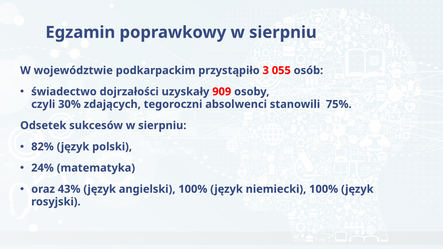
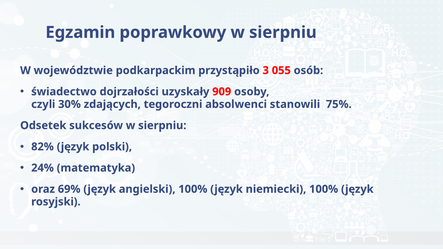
43%: 43% -> 69%
